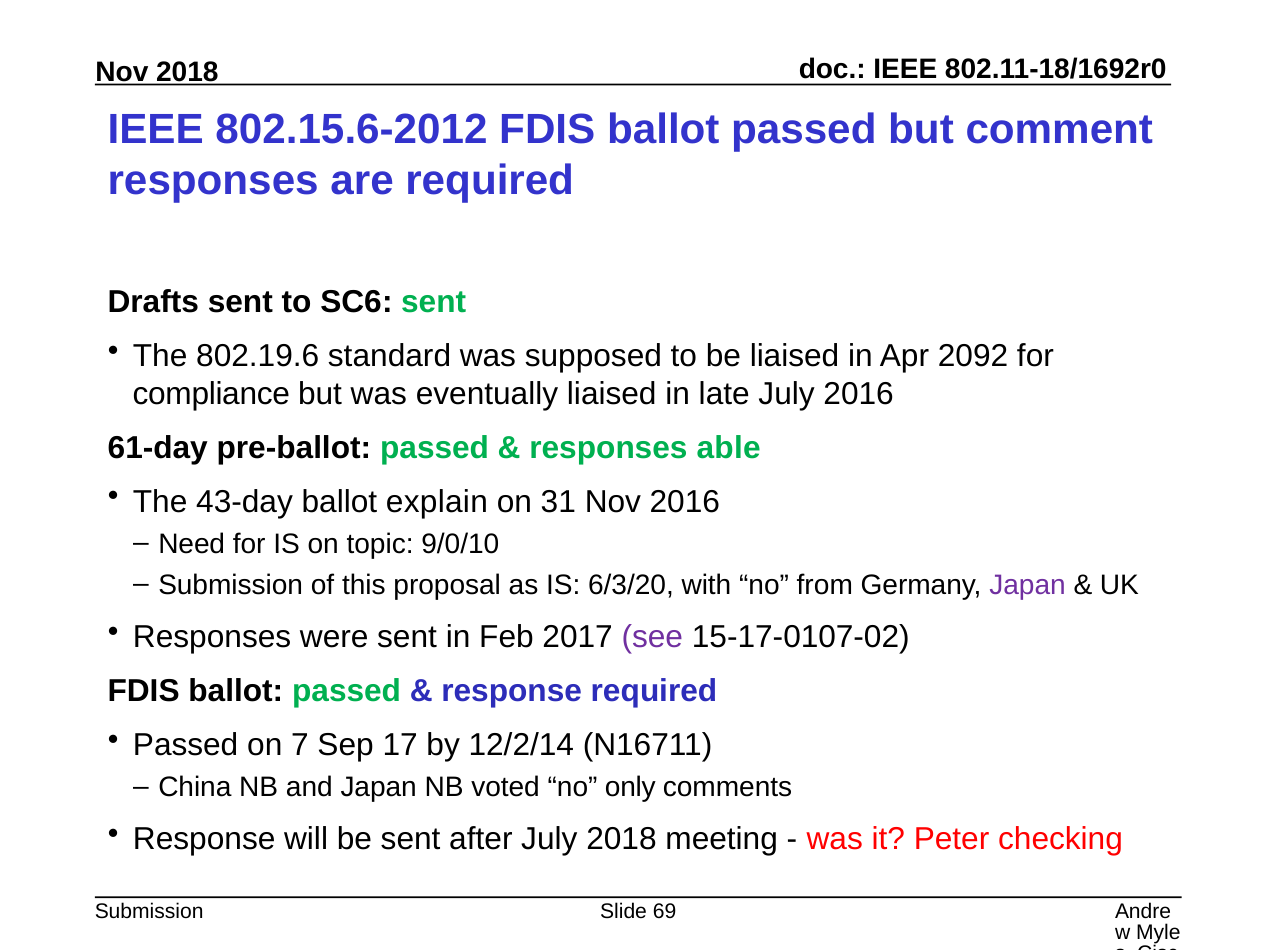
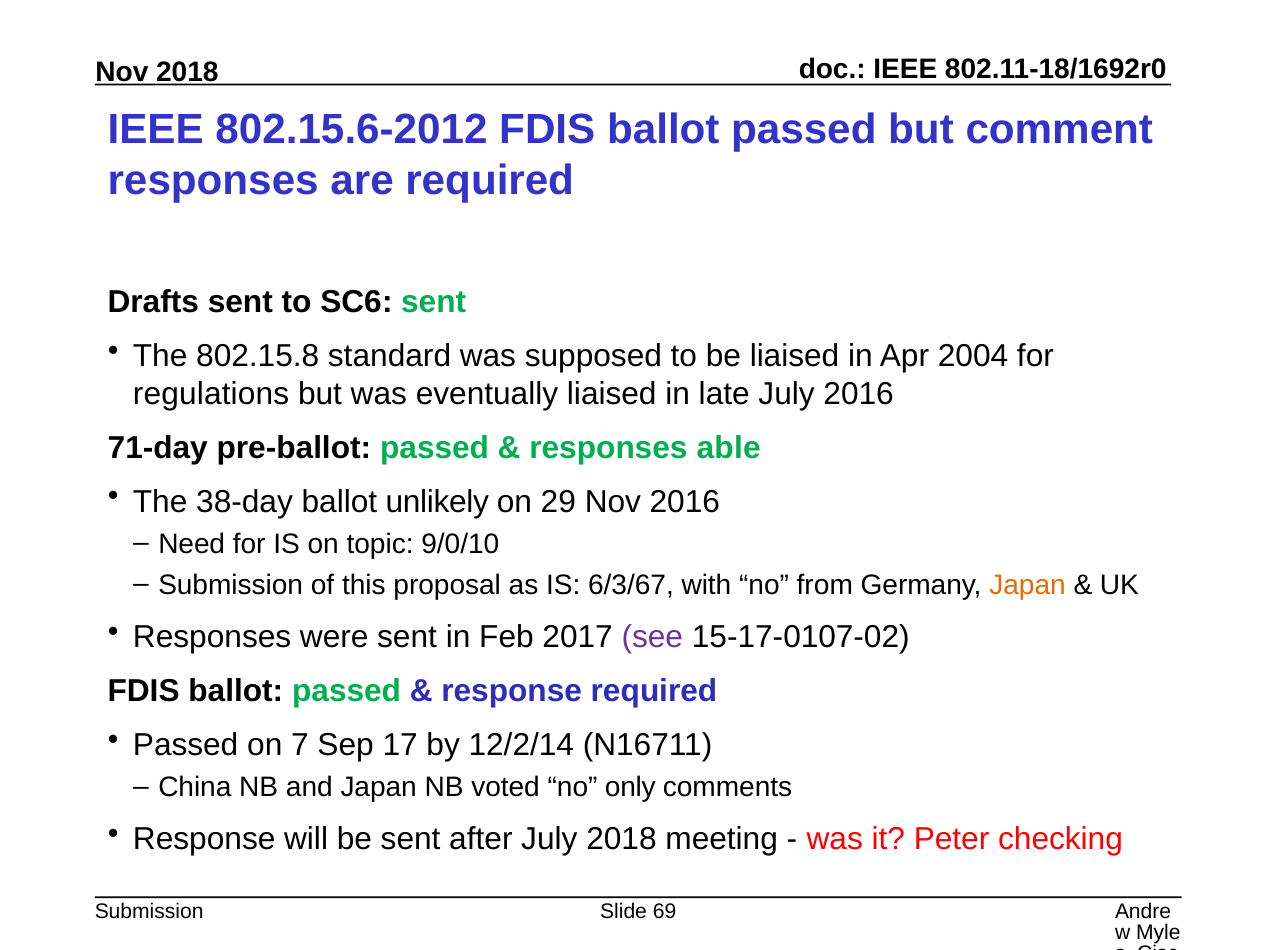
802.19.6: 802.19.6 -> 802.15.8
2092: 2092 -> 2004
compliance: compliance -> regulations
61-day: 61-day -> 71-day
43-day: 43-day -> 38-day
explain: explain -> unlikely
31: 31 -> 29
6/3/20: 6/3/20 -> 6/3/67
Japan at (1028, 585) colour: purple -> orange
